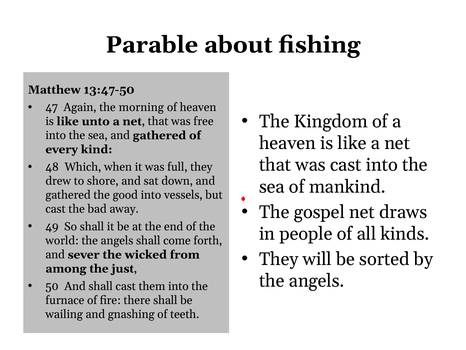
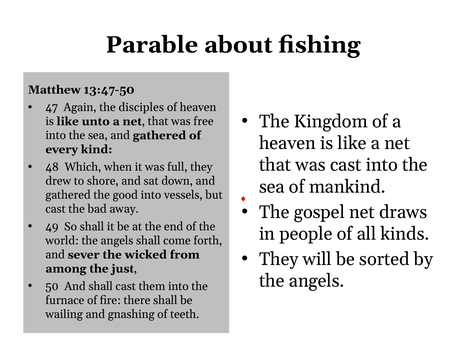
morning: morning -> disciples
